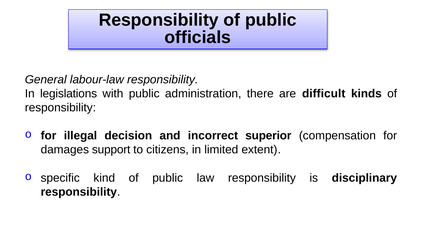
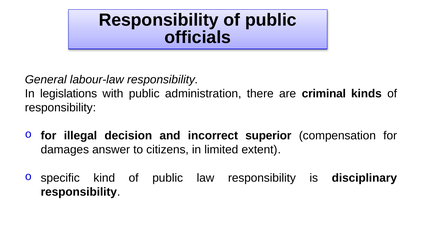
difficult: difficult -> criminal
support: support -> answer
